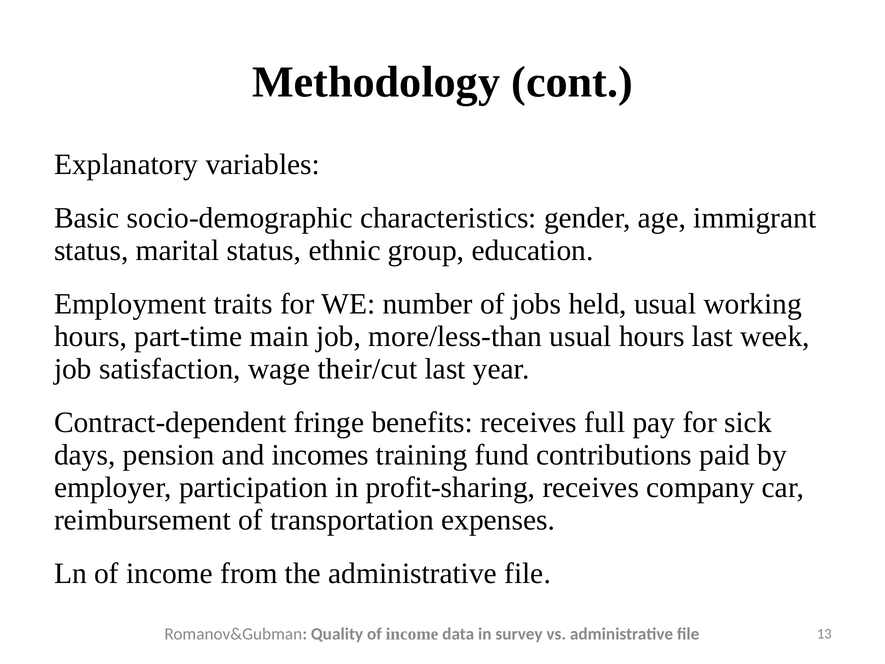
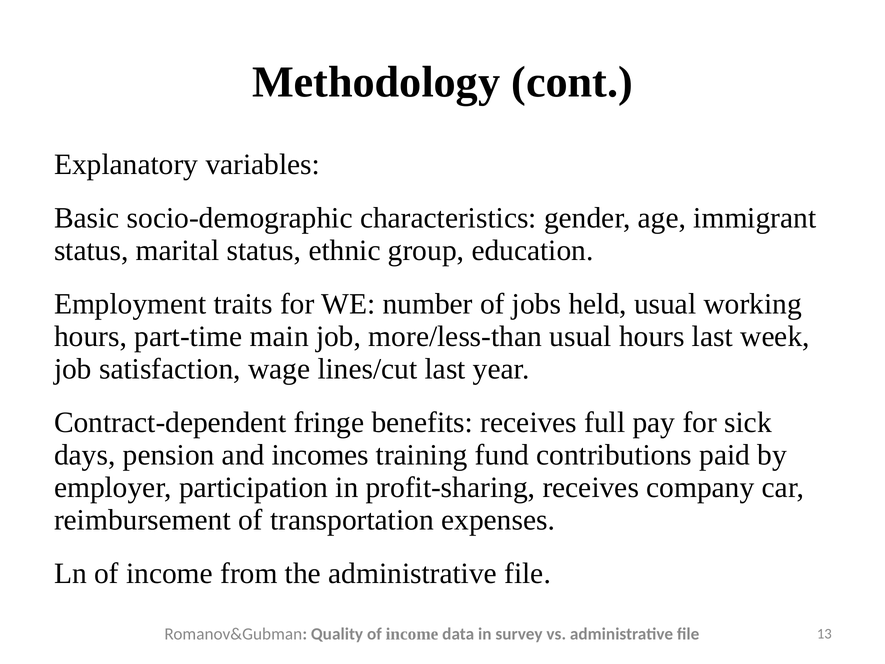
their/cut: their/cut -> lines/cut
